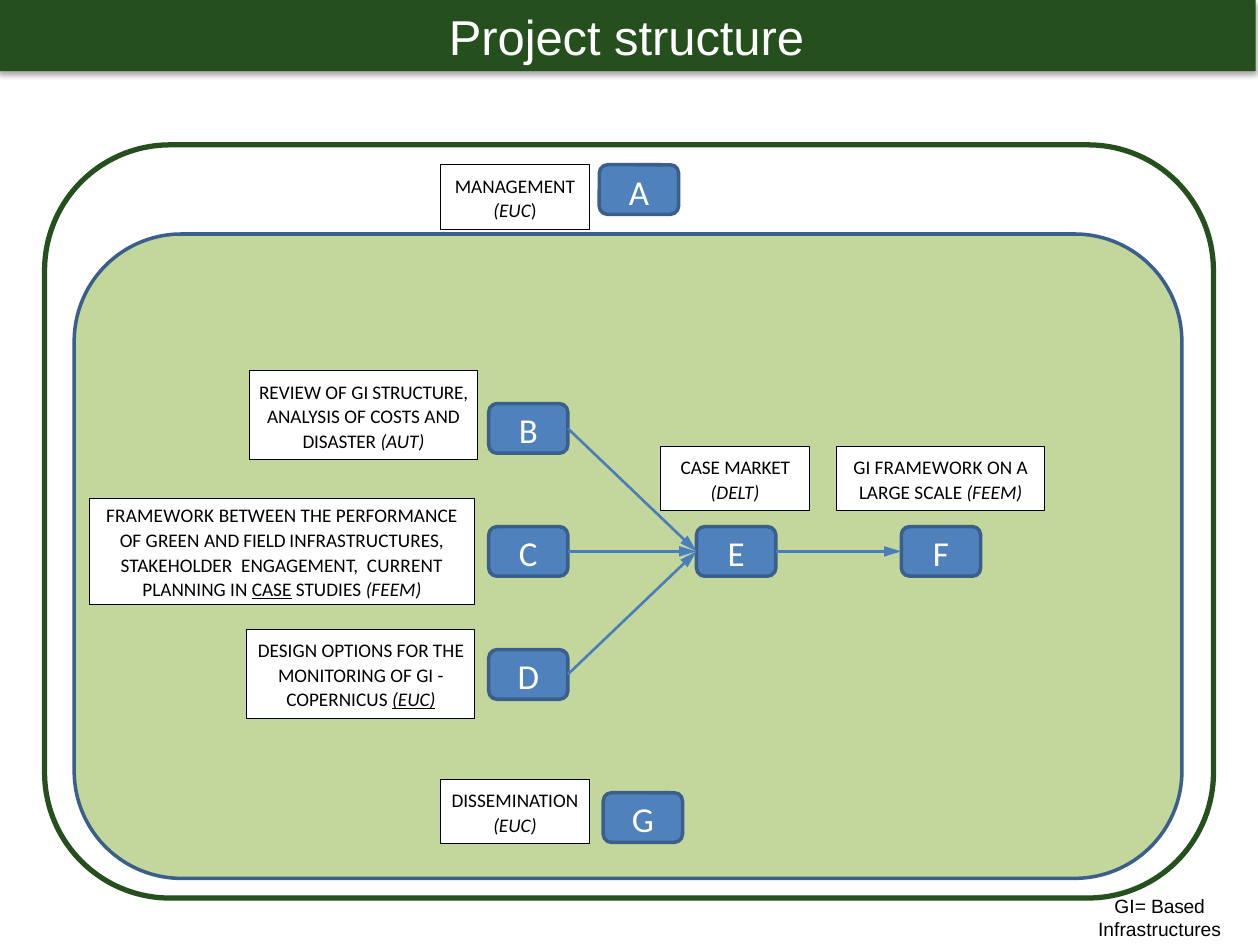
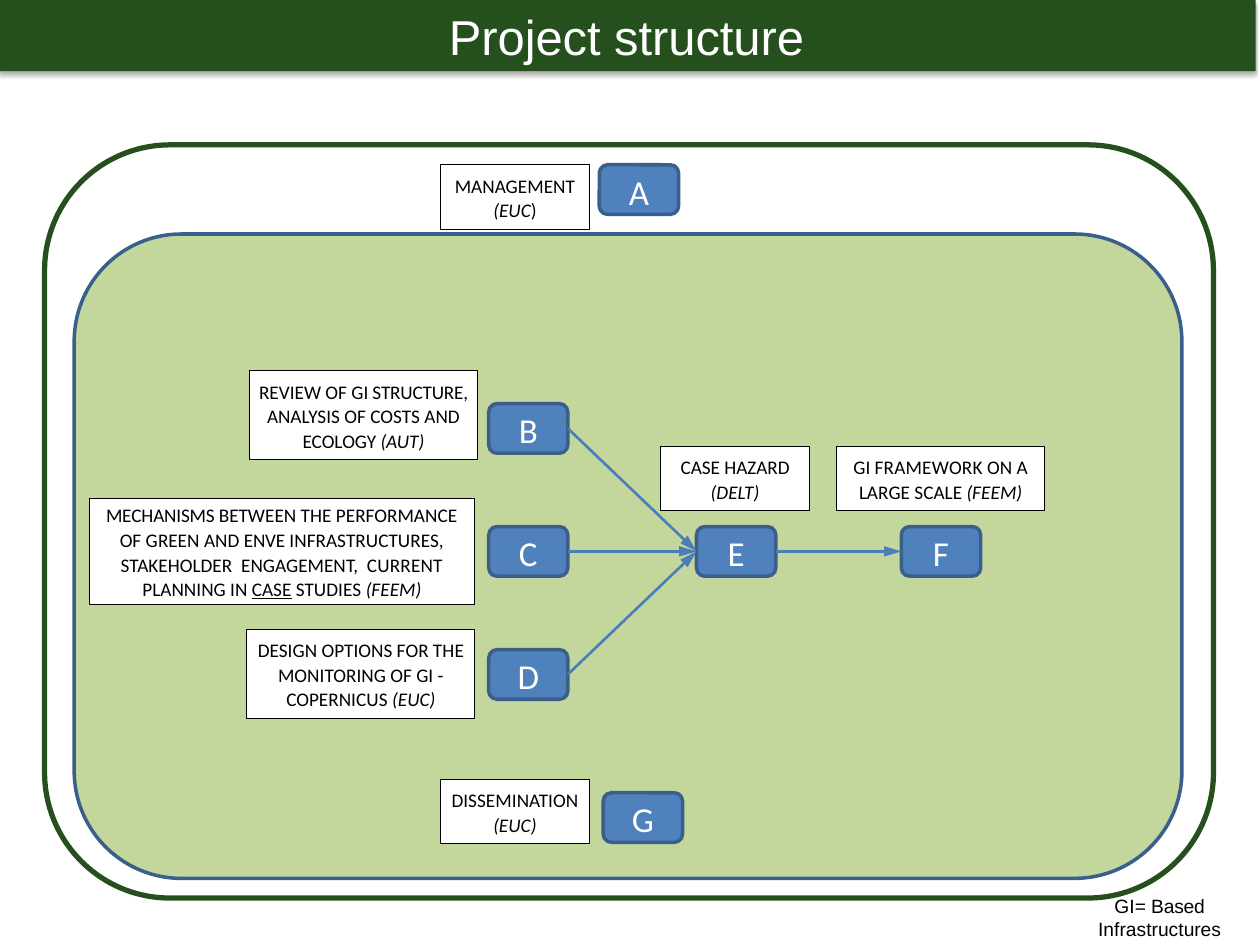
DISASTER: DISASTER -> ECOLOGY
MARKET: MARKET -> HAZARD
FRAMEWORK at (160, 516): FRAMEWORK -> MECHANISMS
FIELD: FIELD -> ENVE
EUC at (414, 700) underline: present -> none
